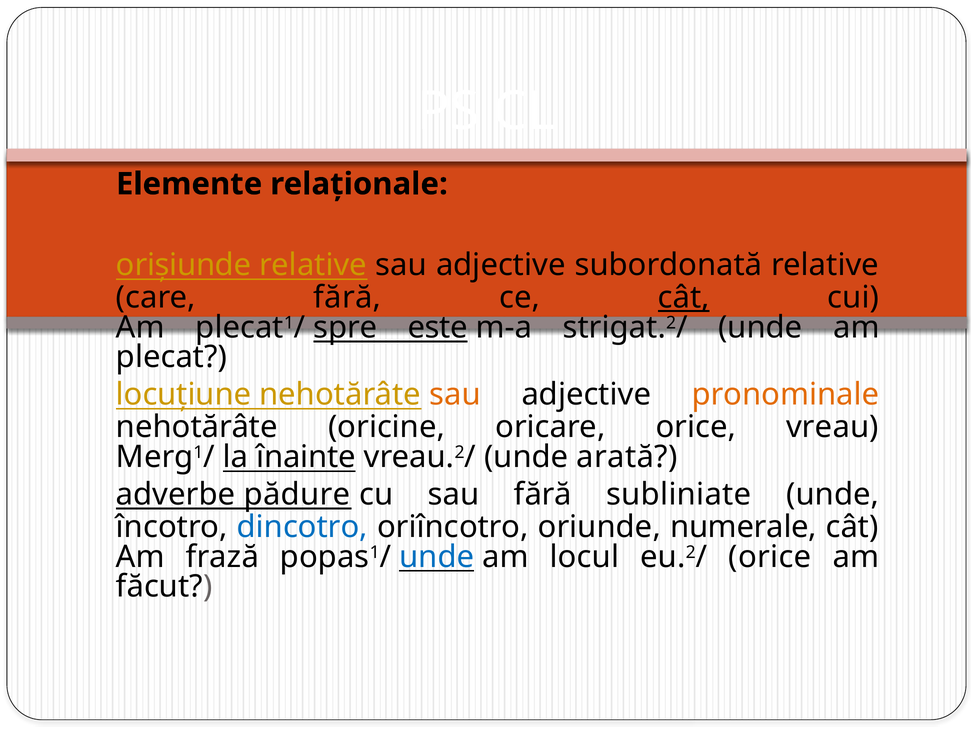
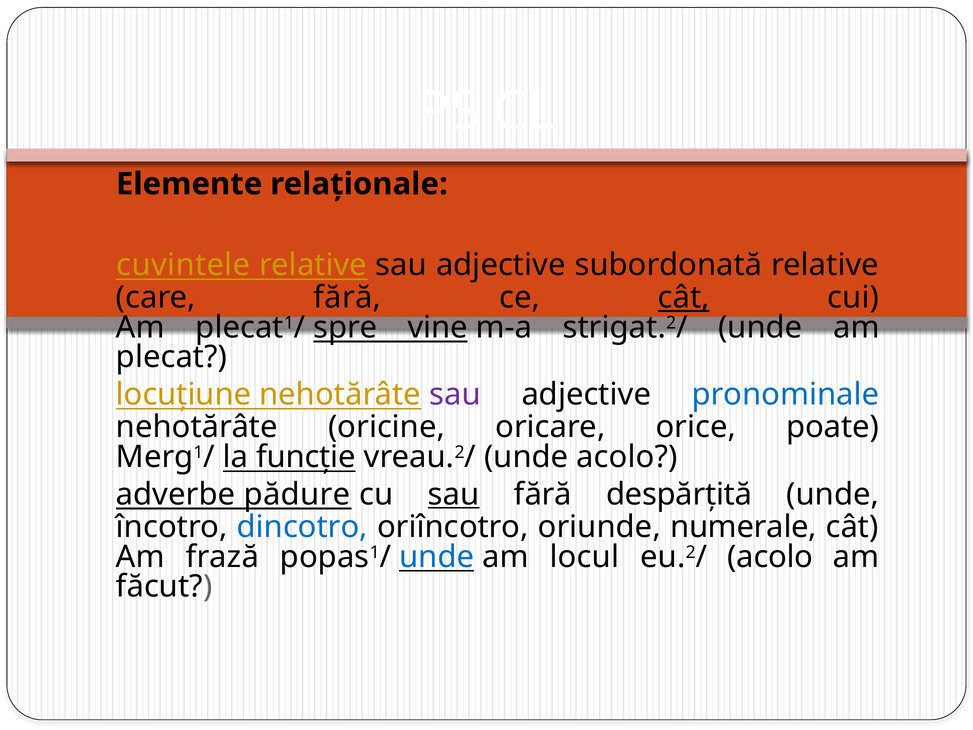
orișiunde: orișiunde -> cuvintele
este: este -> vine
sau at (455, 394) colour: orange -> purple
pronominale colour: orange -> blue
vreau: vreau -> poate
înainte: înainte -> funcție
unde arată: arată -> acolo
sau at (454, 494) underline: none -> present
subliniate: subliniate -> despărțită
eu.2/ orice: orice -> acolo
